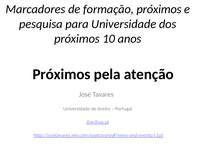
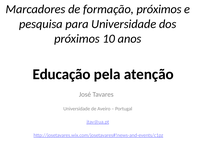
Próximos at (62, 74): Próximos -> Educação
